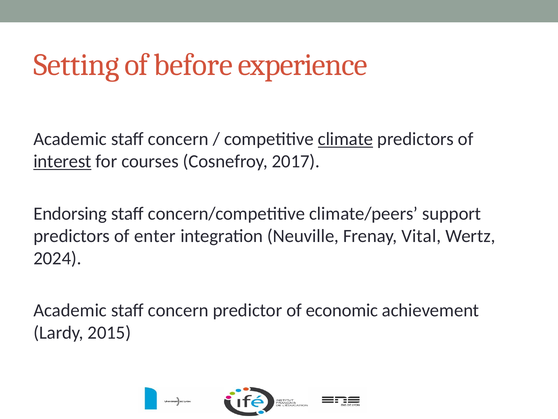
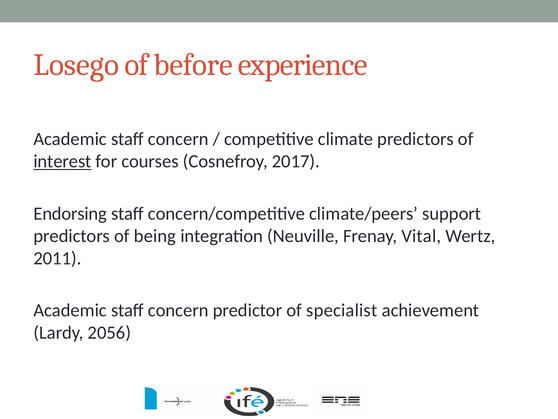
Setting: Setting -> Losego
climate underline: present -> none
enter: enter -> being
2024: 2024 -> 2011
economic: economic -> specialist
2015: 2015 -> 2056
